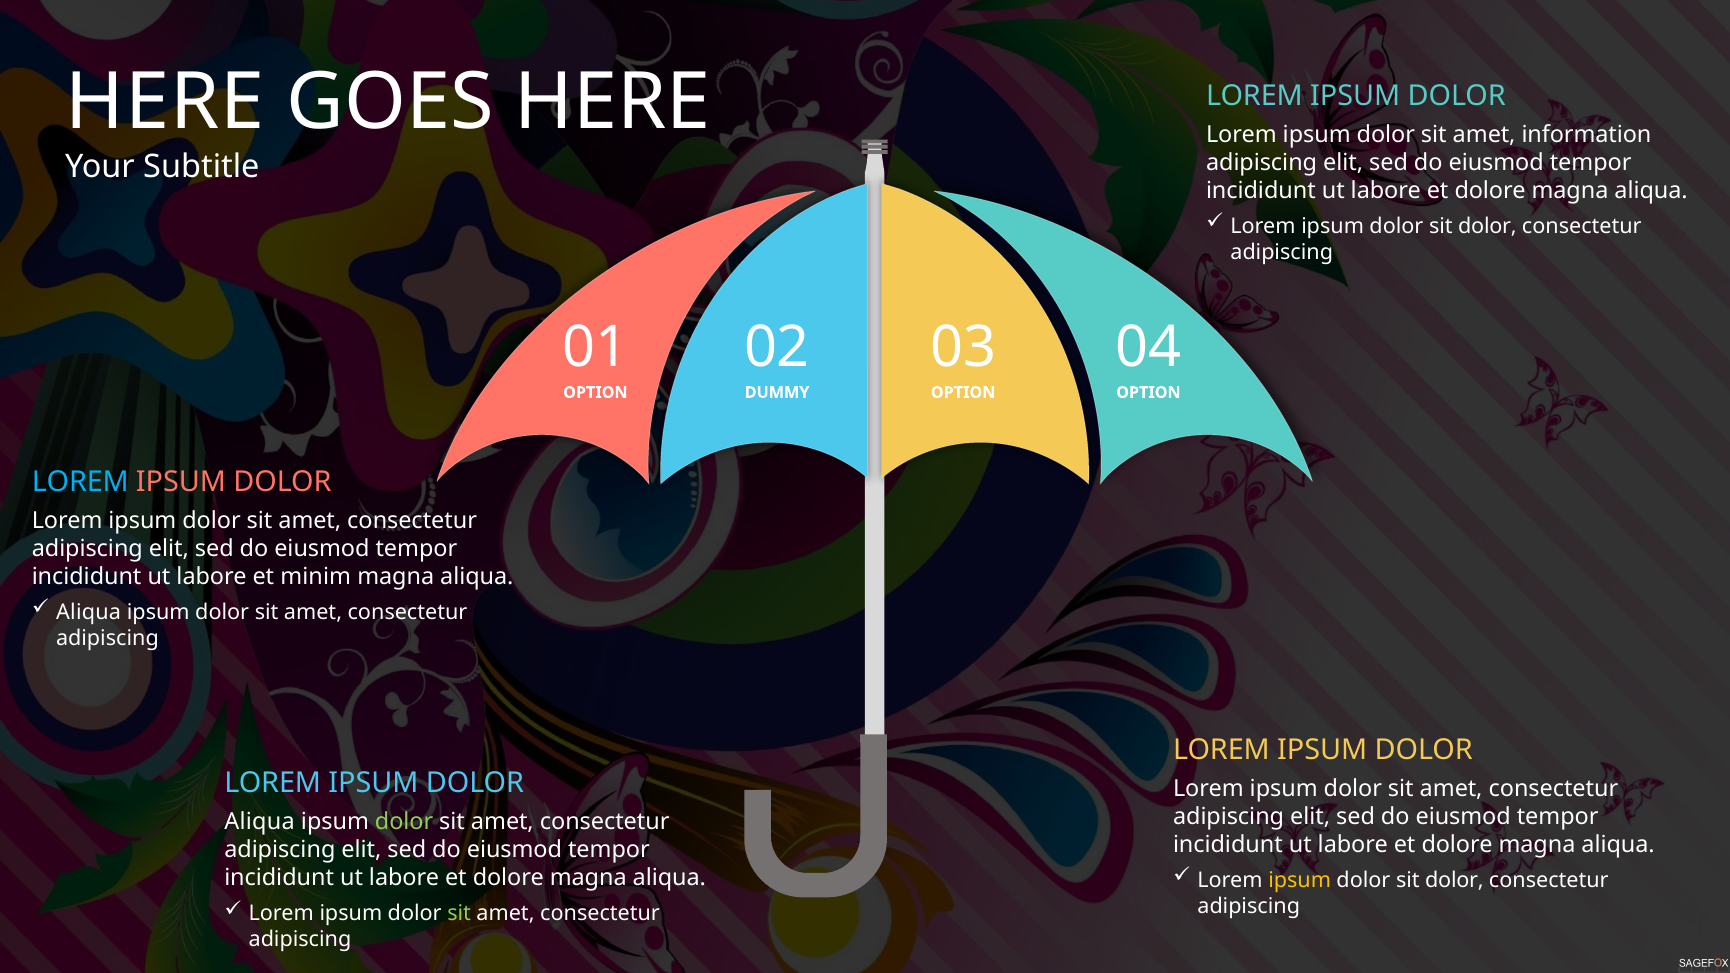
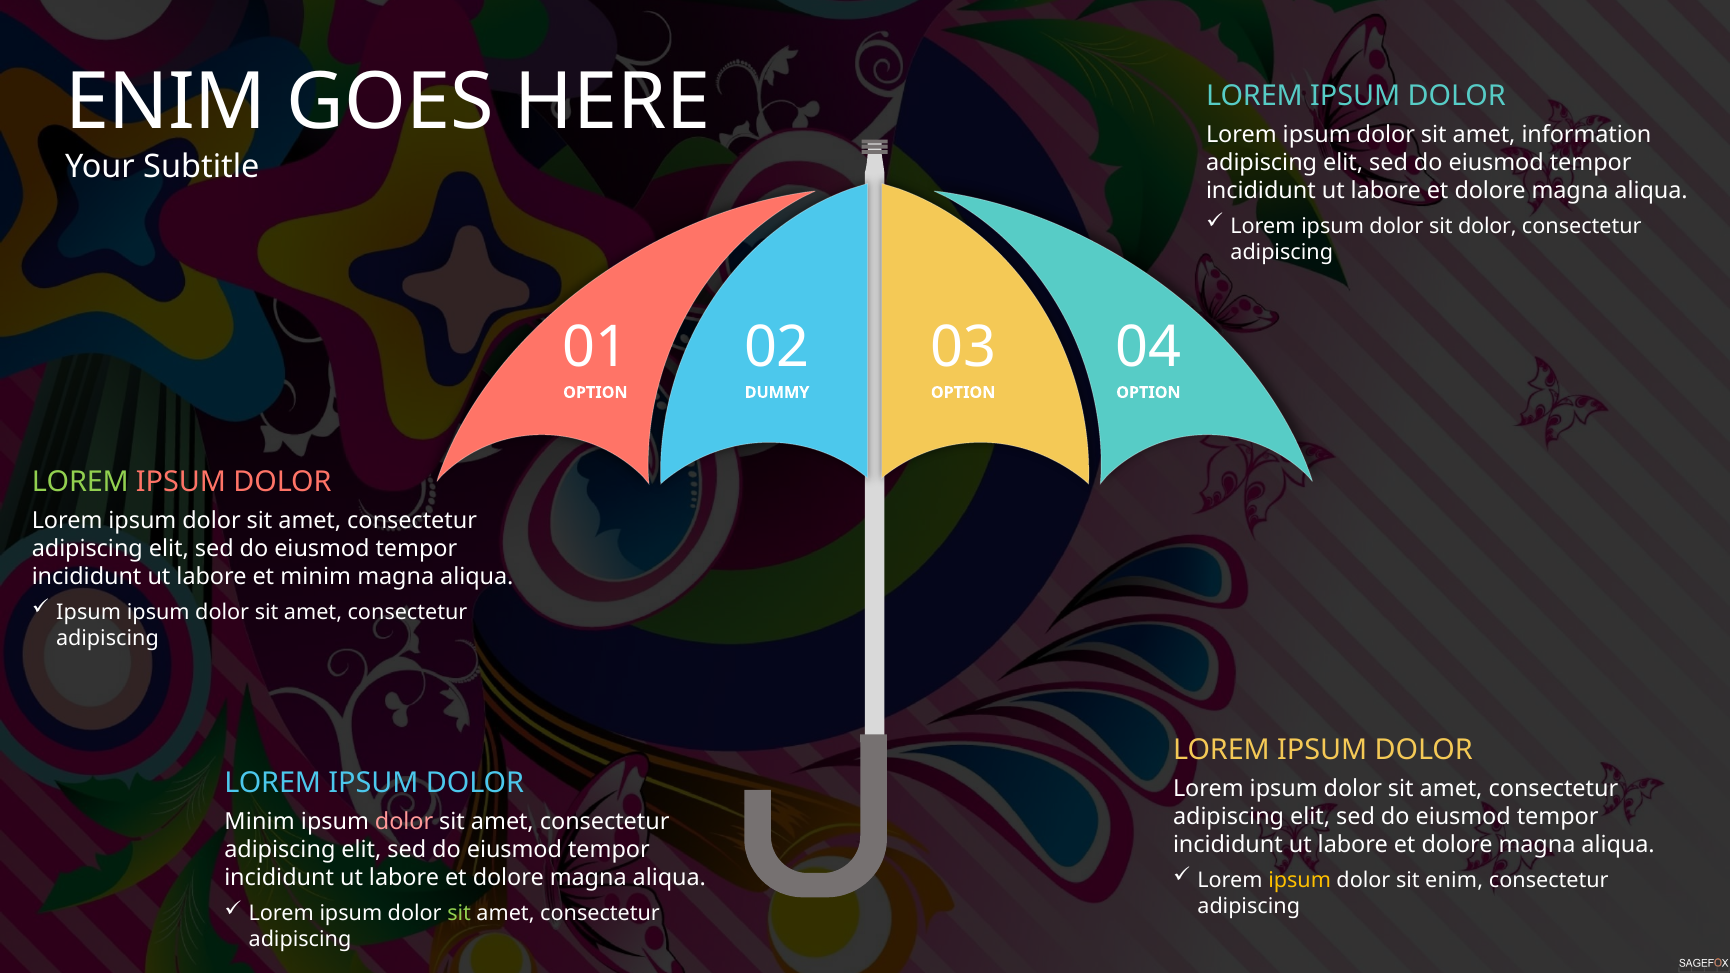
HERE at (165, 103): HERE -> ENIM
LOREM at (80, 482) colour: light blue -> light green
Aliqua at (89, 612): Aliqua -> Ipsum
Aliqua at (260, 822): Aliqua -> Minim
dolor at (404, 822) colour: light green -> pink
dolor at (1454, 880): dolor -> enim
